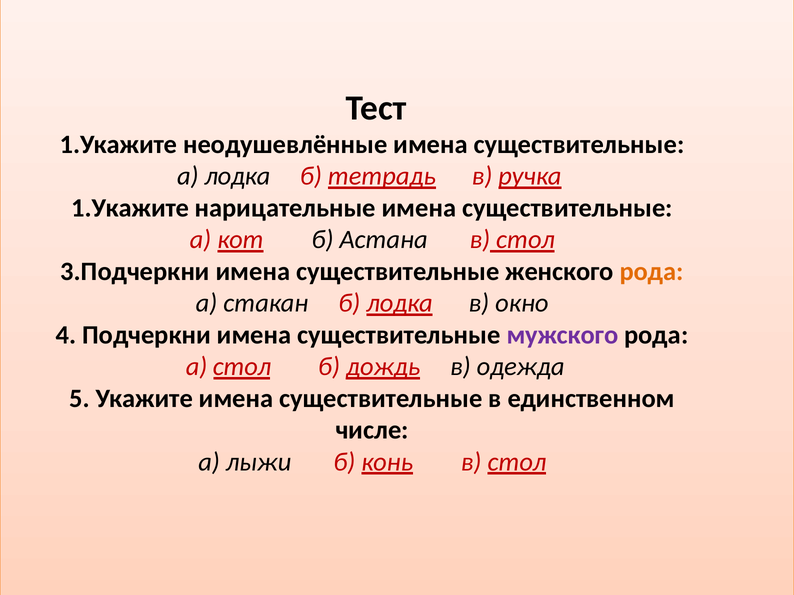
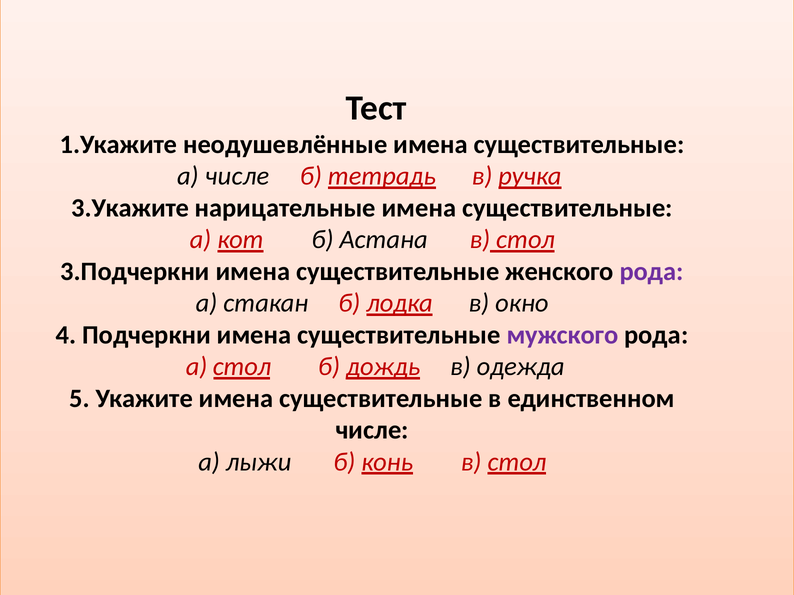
а лодка: лодка -> числе
1.Укажите at (130, 208): 1.Укажите -> 3.Укажите
рода at (652, 272) colour: orange -> purple
